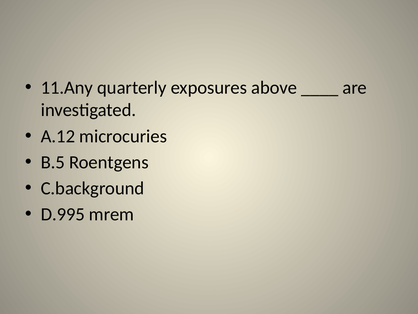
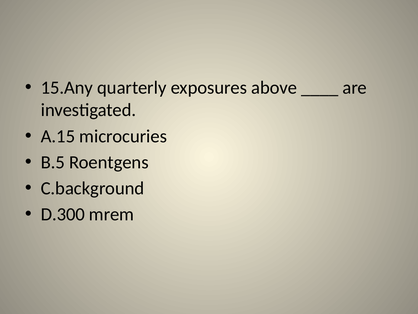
11.Any: 11.Any -> 15.Any
A.12: A.12 -> A.15
D.995: D.995 -> D.300
